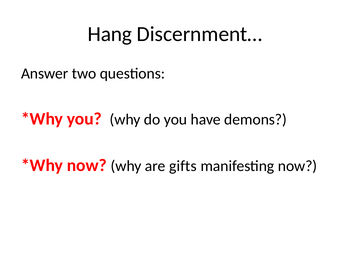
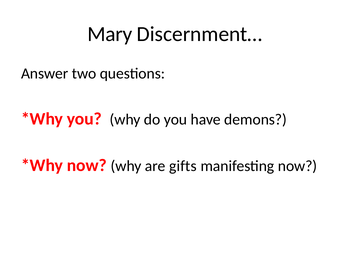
Hang: Hang -> Mary
